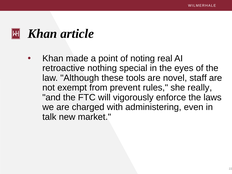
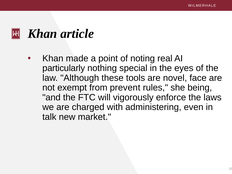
retroactive: retroactive -> particularly
staff: staff -> face
really: really -> being
